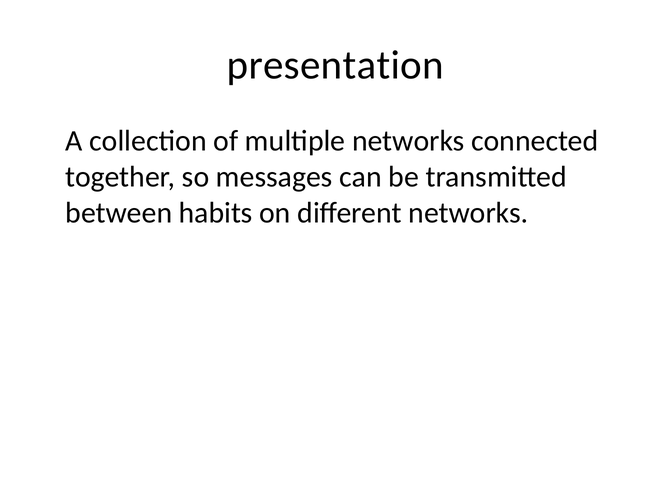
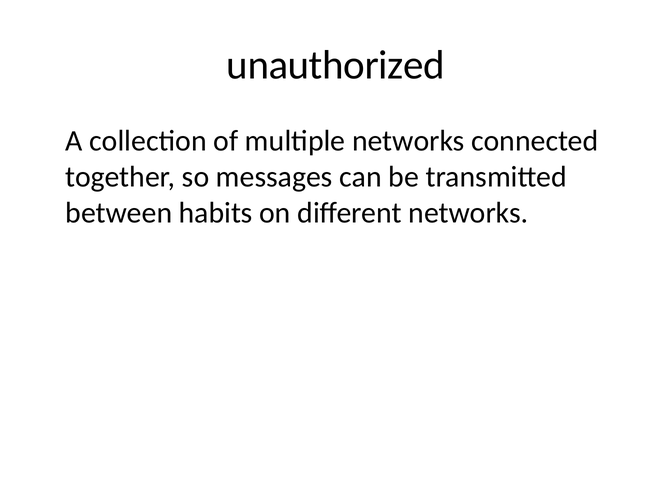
presentation: presentation -> unauthorized
